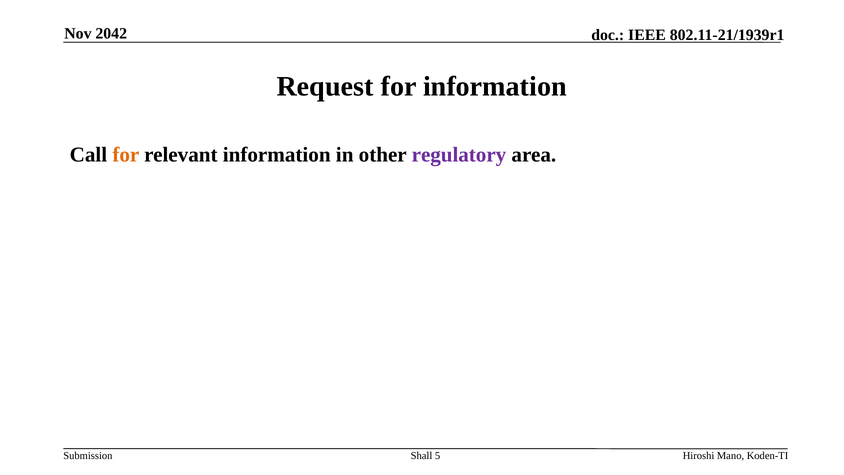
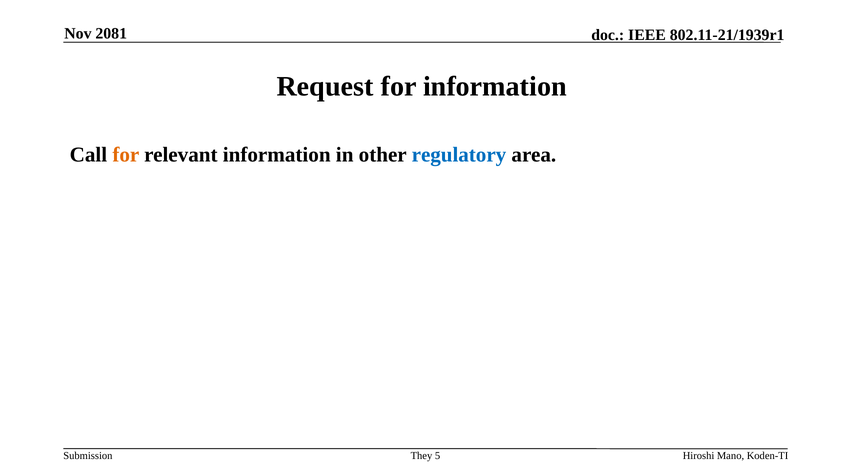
2042: 2042 -> 2081
regulatory colour: purple -> blue
Shall: Shall -> They
